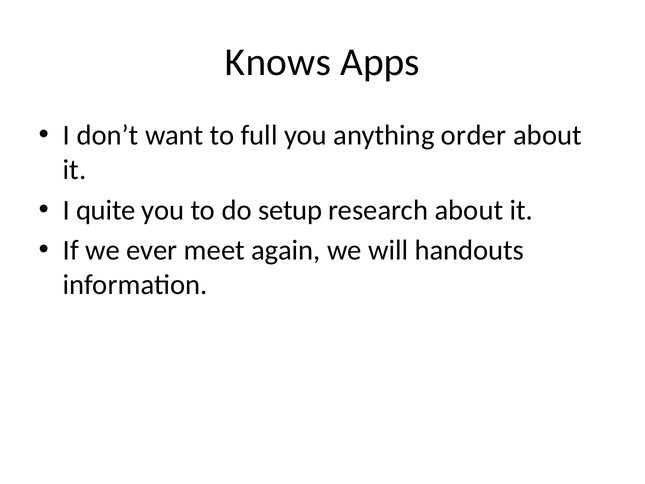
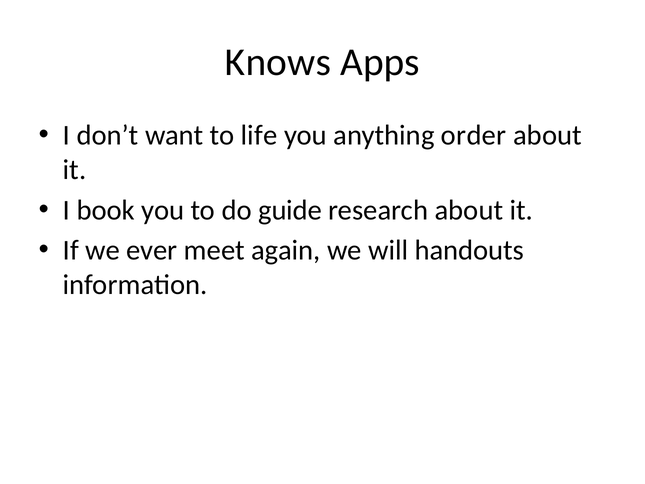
full: full -> life
quite: quite -> book
setup: setup -> guide
